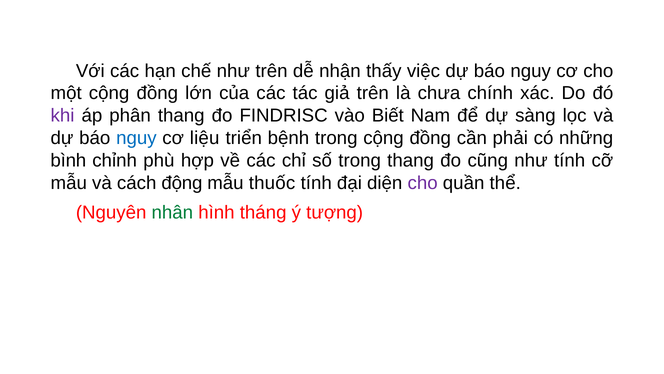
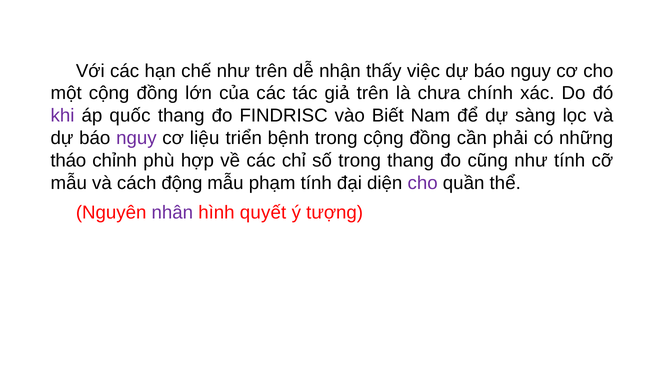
phân: phân -> quốc
nguy at (136, 138) colour: blue -> purple
bình: bình -> tháo
thuốc: thuốc -> phạm
nhân colour: green -> purple
tháng: tháng -> quyết
